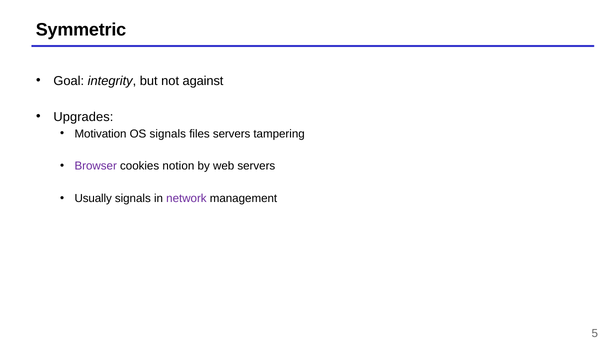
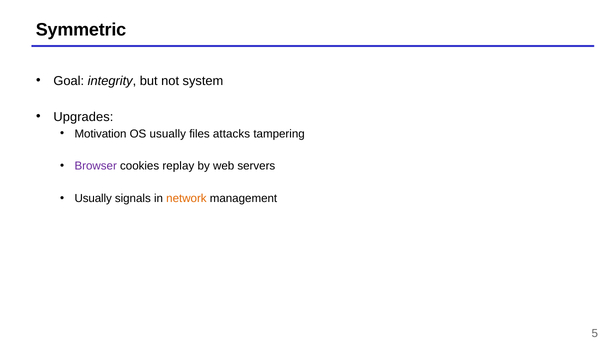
against: against -> system
OS signals: signals -> usually
files servers: servers -> attacks
notion: notion -> replay
network colour: purple -> orange
